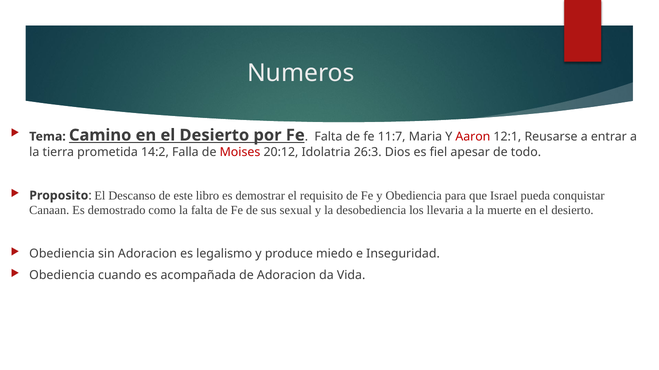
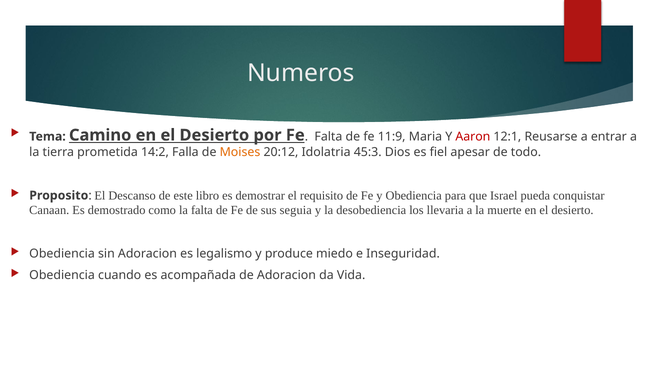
11:7: 11:7 -> 11:9
Moises colour: red -> orange
26:3: 26:3 -> 45:3
sexual: sexual -> seguia
